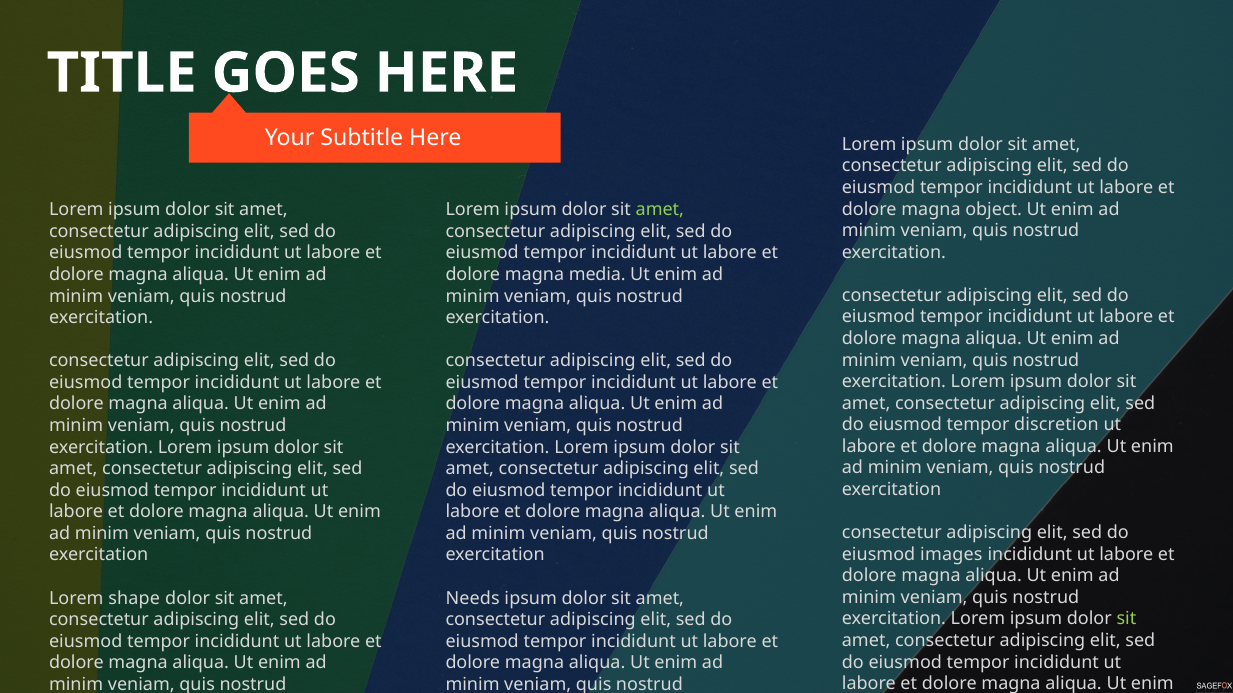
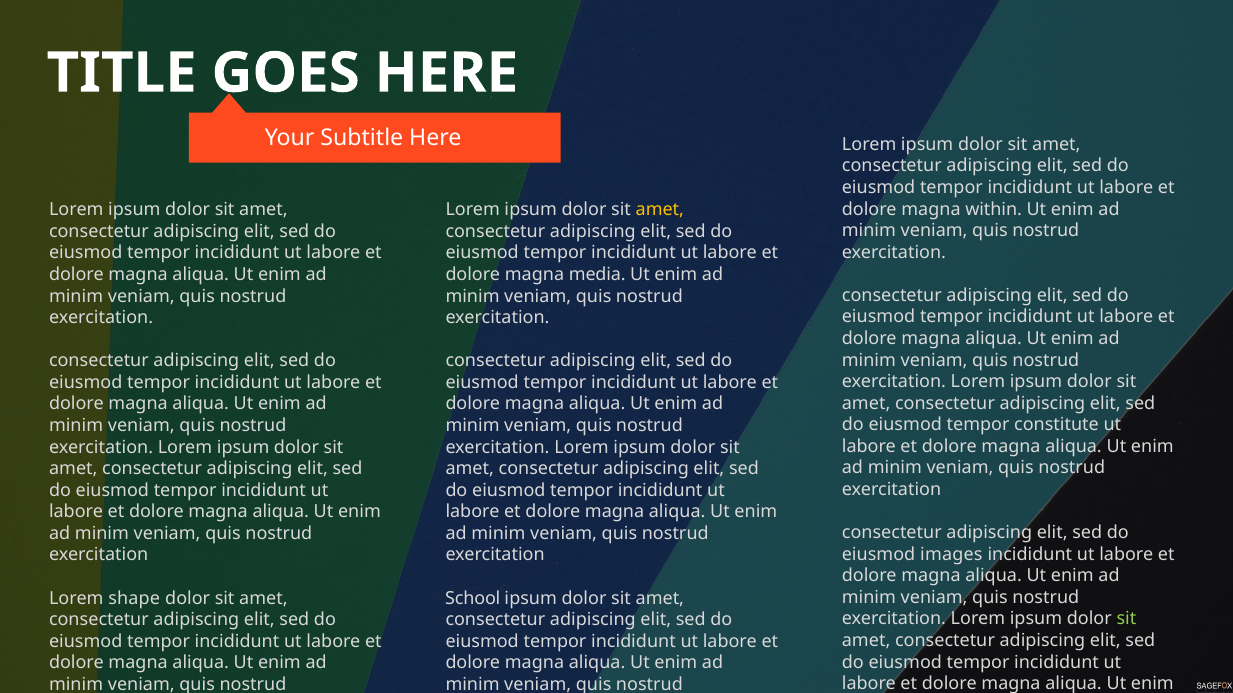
object: object -> within
amet at (660, 210) colour: light green -> yellow
discretion: discretion -> constitute
Needs: Needs -> School
